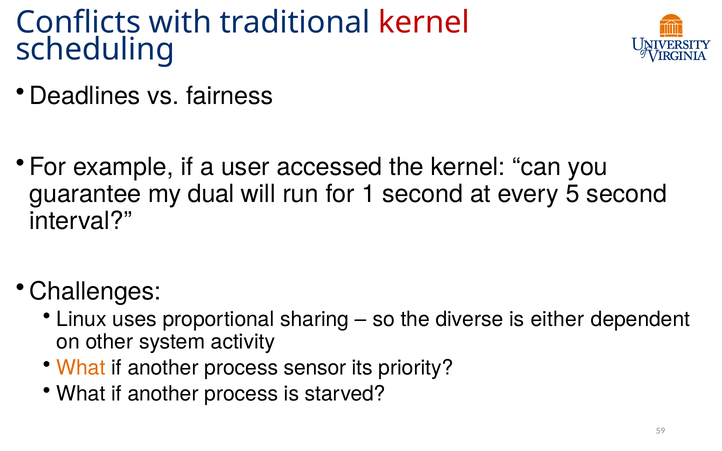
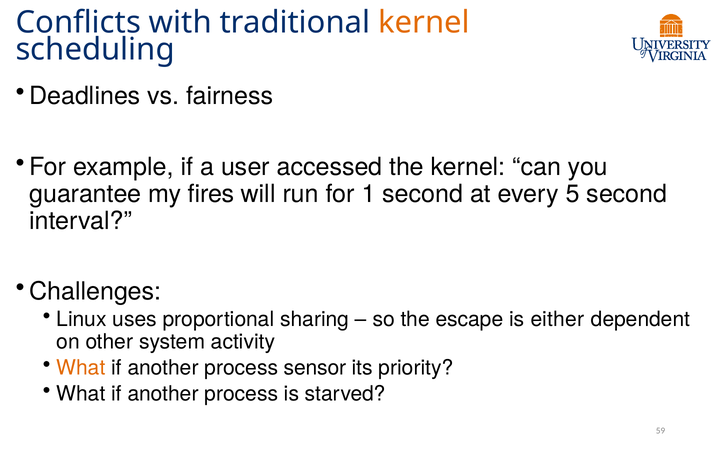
kernel at (424, 23) colour: red -> orange
dual: dual -> fires
diverse: diverse -> escape
